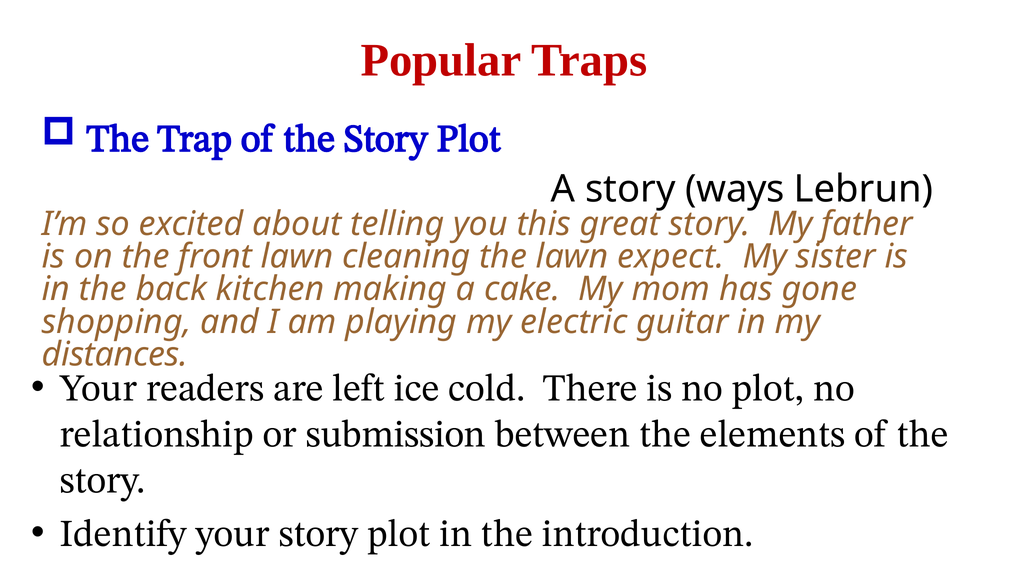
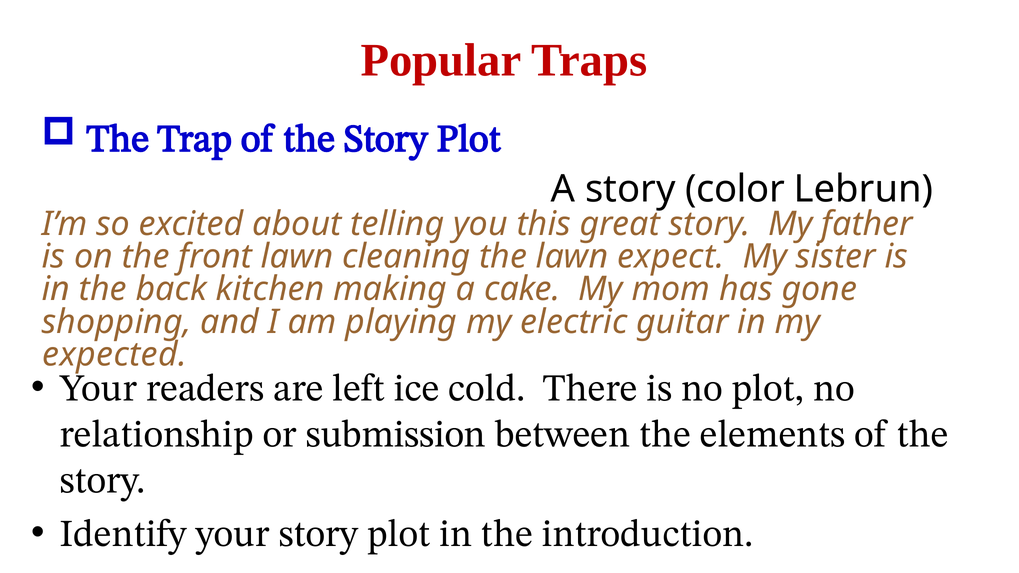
ways: ways -> color
distances: distances -> expected
